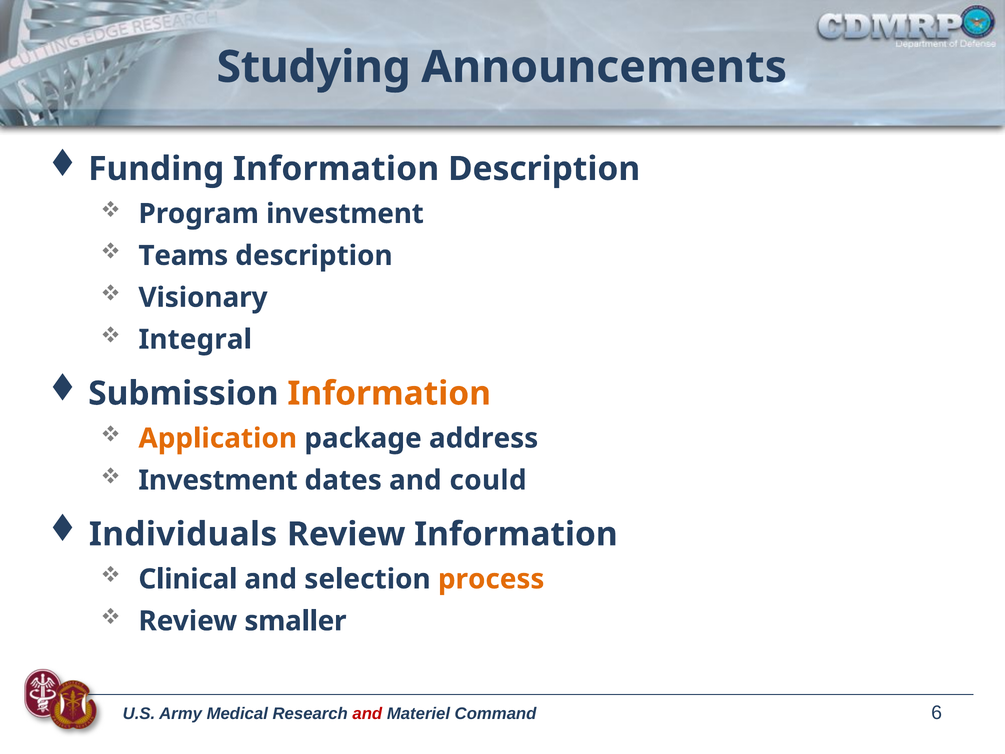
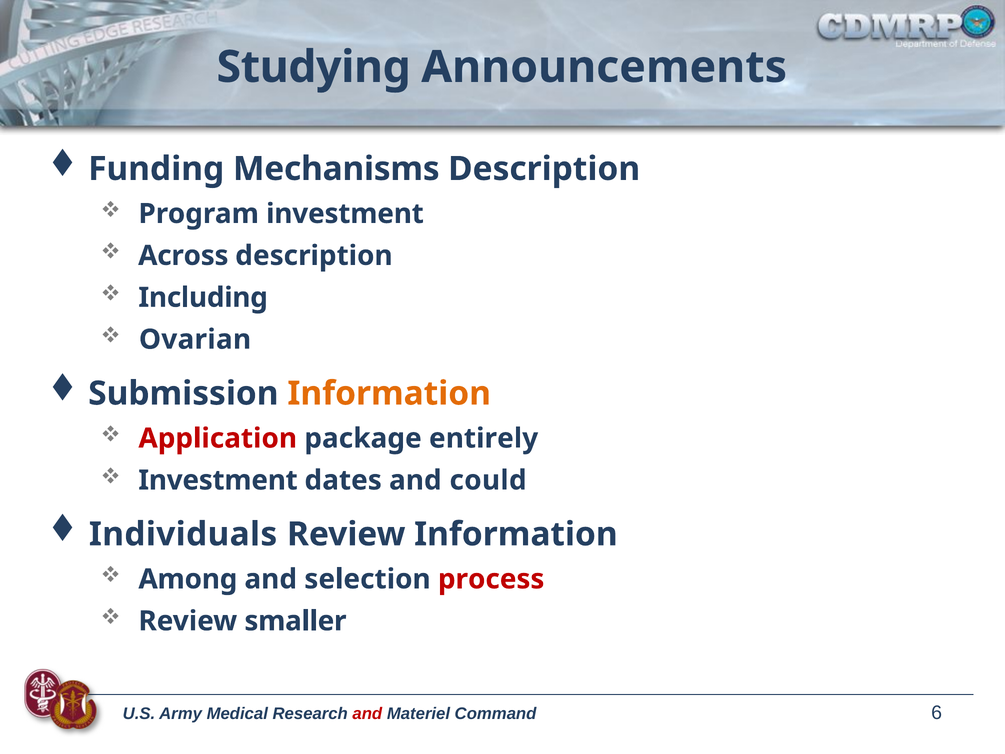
Funding Information: Information -> Mechanisms
Teams: Teams -> Across
Visionary: Visionary -> Including
Integral: Integral -> Ovarian
Application colour: orange -> red
address: address -> entirely
Clinical: Clinical -> Among
process colour: orange -> red
